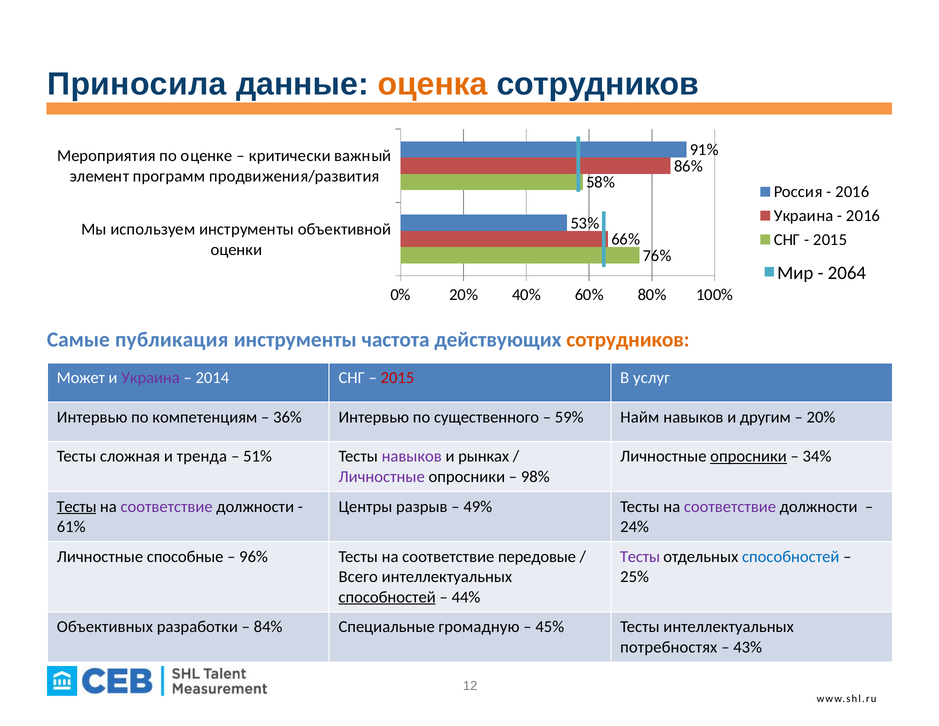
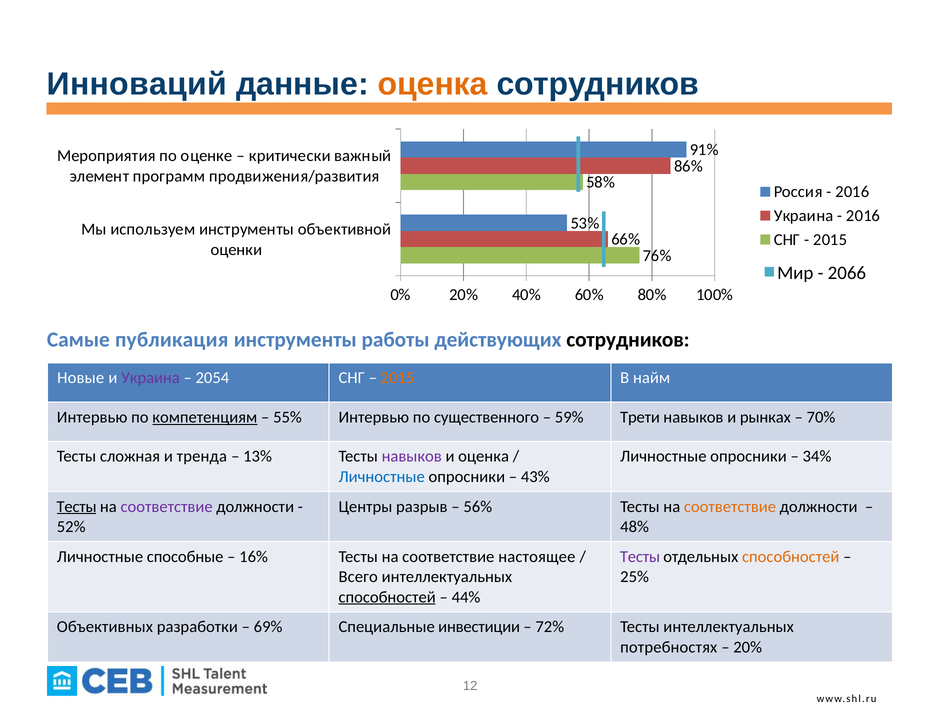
Приносила: Приносила -> Инноваций
2064: 2064 -> 2066
частота: частота -> работы
сотрудников at (628, 340) colour: orange -> black
Может: Может -> Новые
2014: 2014 -> 2054
2015 at (397, 378) colour: red -> orange
услуг: услуг -> найм
компетенциям underline: none -> present
36%: 36% -> 55%
Найм: Найм -> Трети
другим: другим -> рынках
20% at (821, 417): 20% -> 70%
51%: 51% -> 13%
и рынках: рынках -> оценка
опросники at (749, 456) underline: present -> none
Личностные at (382, 476) colour: purple -> blue
98%: 98% -> 43%
49%: 49% -> 56%
соответствие at (730, 506) colour: purple -> orange
61%: 61% -> 52%
24%: 24% -> 48%
96%: 96% -> 16%
передовые: передовые -> настоящее
способностей at (791, 556) colour: blue -> orange
84%: 84% -> 69%
громадную: громадную -> инвестиции
45%: 45% -> 72%
43% at (748, 647): 43% -> 20%
